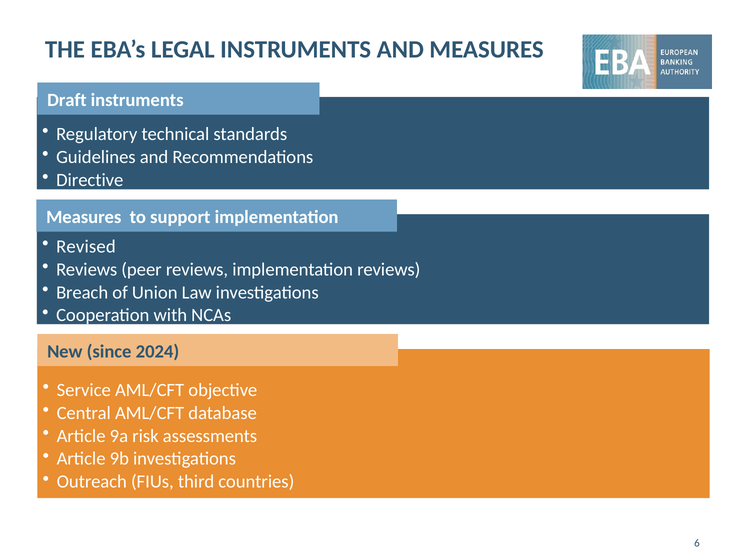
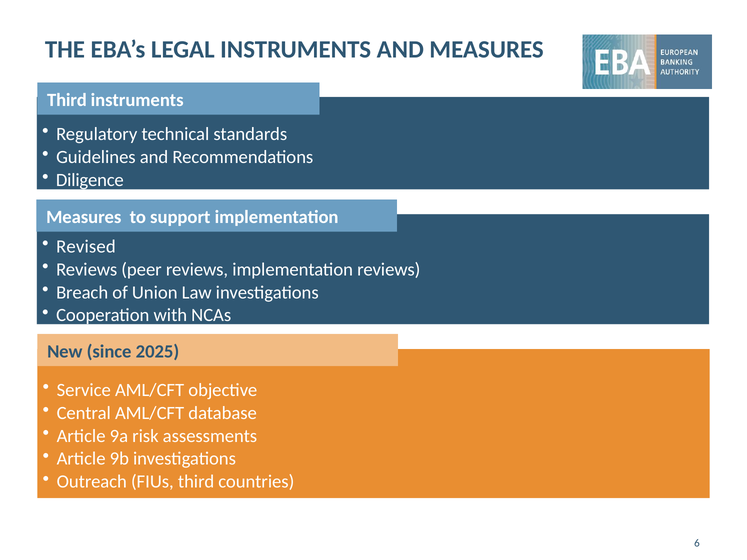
Draft at (67, 100): Draft -> Third
Directive: Directive -> Diligence
2024: 2024 -> 2025
